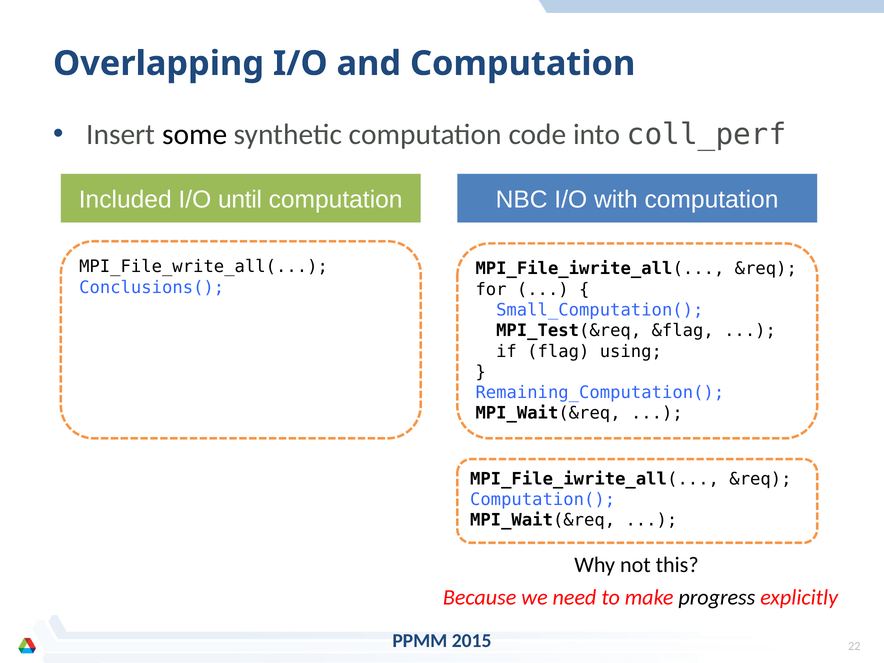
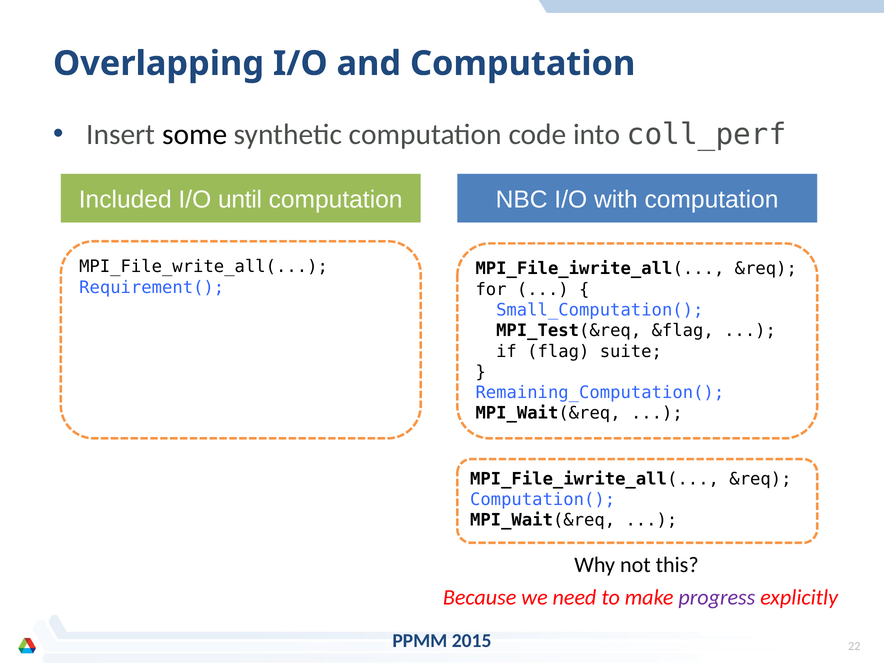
Conclusions(: Conclusions( -> Requirement(
using: using -> suite
progress colour: black -> purple
